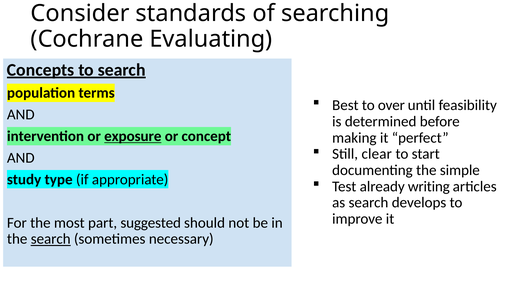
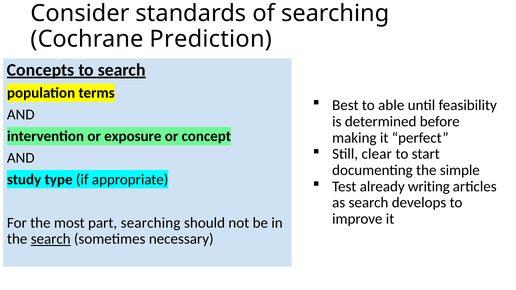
Evaluating: Evaluating -> Prediction
over: over -> able
exposure underline: present -> none
part suggested: suggested -> searching
